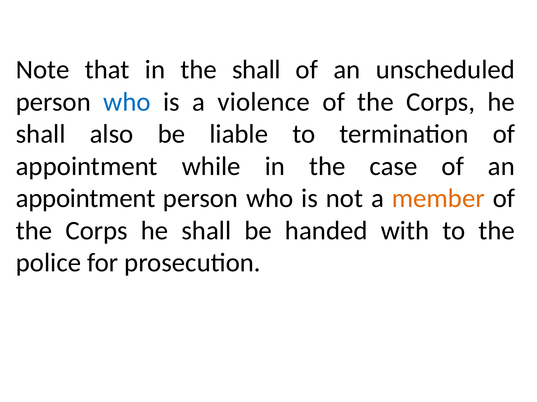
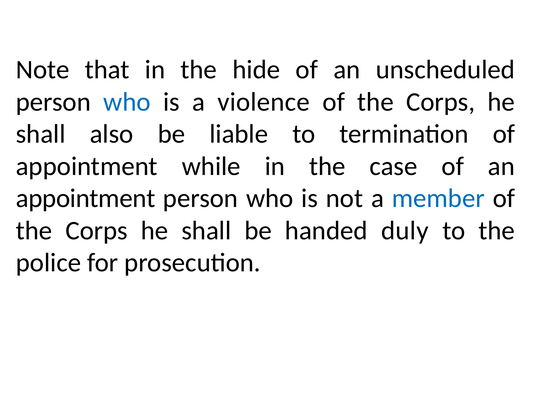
the shall: shall -> hide
member colour: orange -> blue
with: with -> duly
